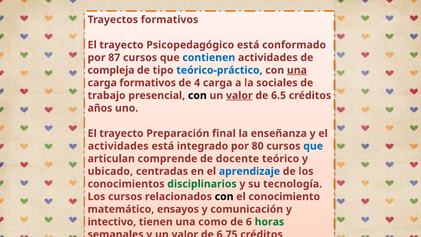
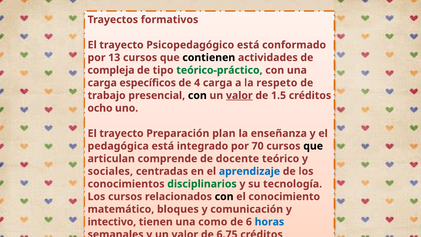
87: 87 -> 13
contienen colour: blue -> black
teórico-práctico colour: blue -> green
una at (297, 70) underline: present -> none
carga formativos: formativos -> específicos
sociales: sociales -> respeto
6.5: 6.5 -> 1.5
años: años -> ocho
final: final -> plan
actividades at (118, 146): actividades -> pedagógica
80: 80 -> 70
que at (313, 146) colour: blue -> black
ubicado: ubicado -> sociales
ensayos: ensayos -> bloques
horas at (269, 222) colour: green -> blue
